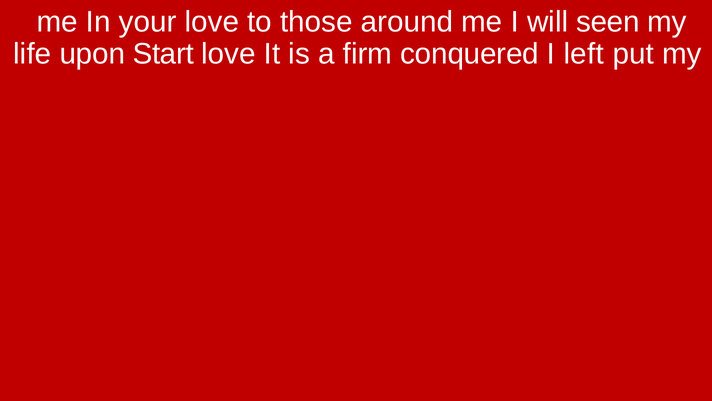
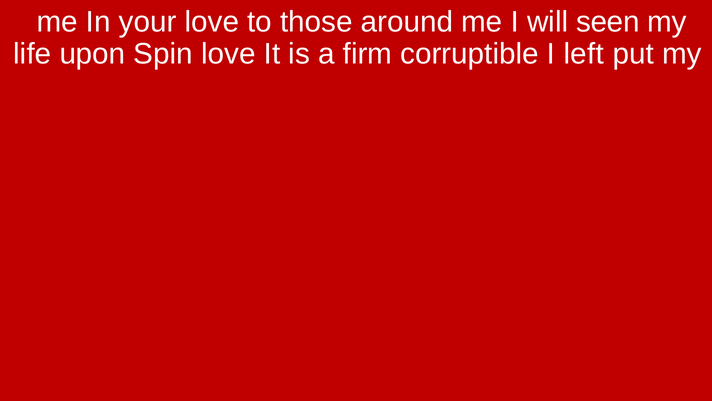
Start: Start -> Spin
conquered: conquered -> corruptible
